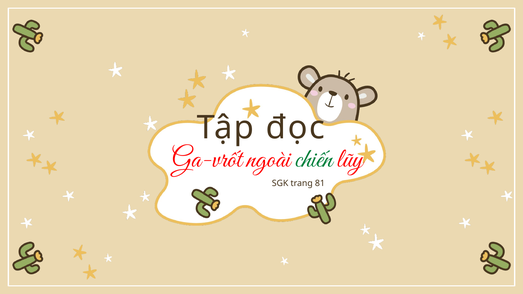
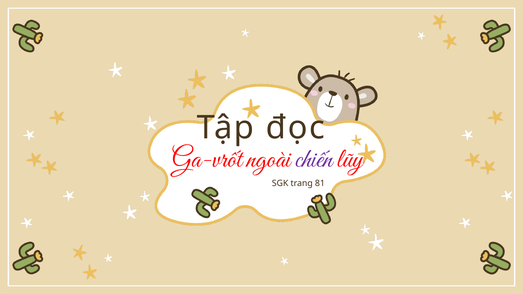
chiến colour: green -> purple
